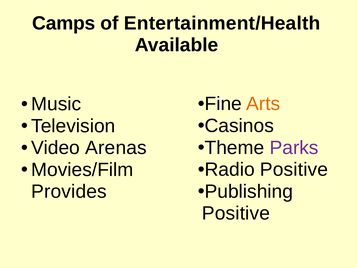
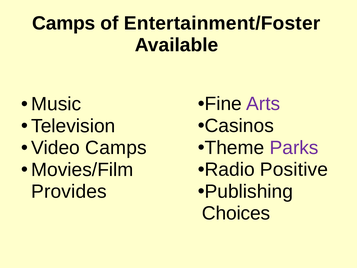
Entertainment/Health: Entertainment/Health -> Entertainment/Foster
Arts colour: orange -> purple
Video Arenas: Arenas -> Camps
Positive at (236, 213): Positive -> Choices
